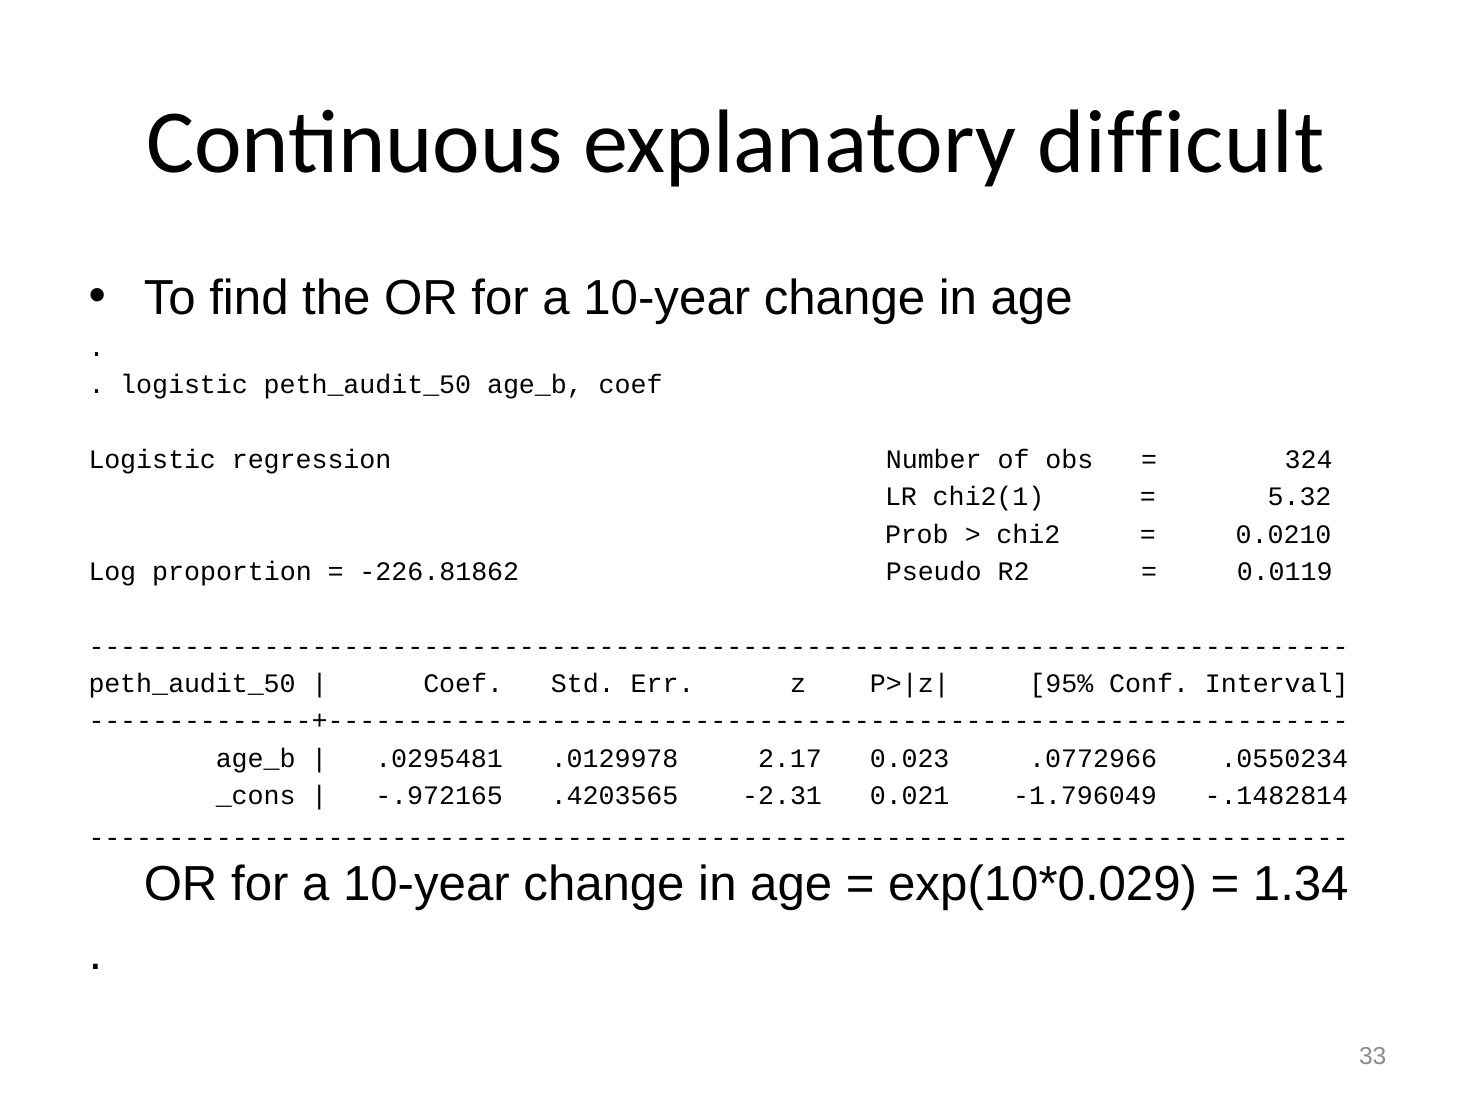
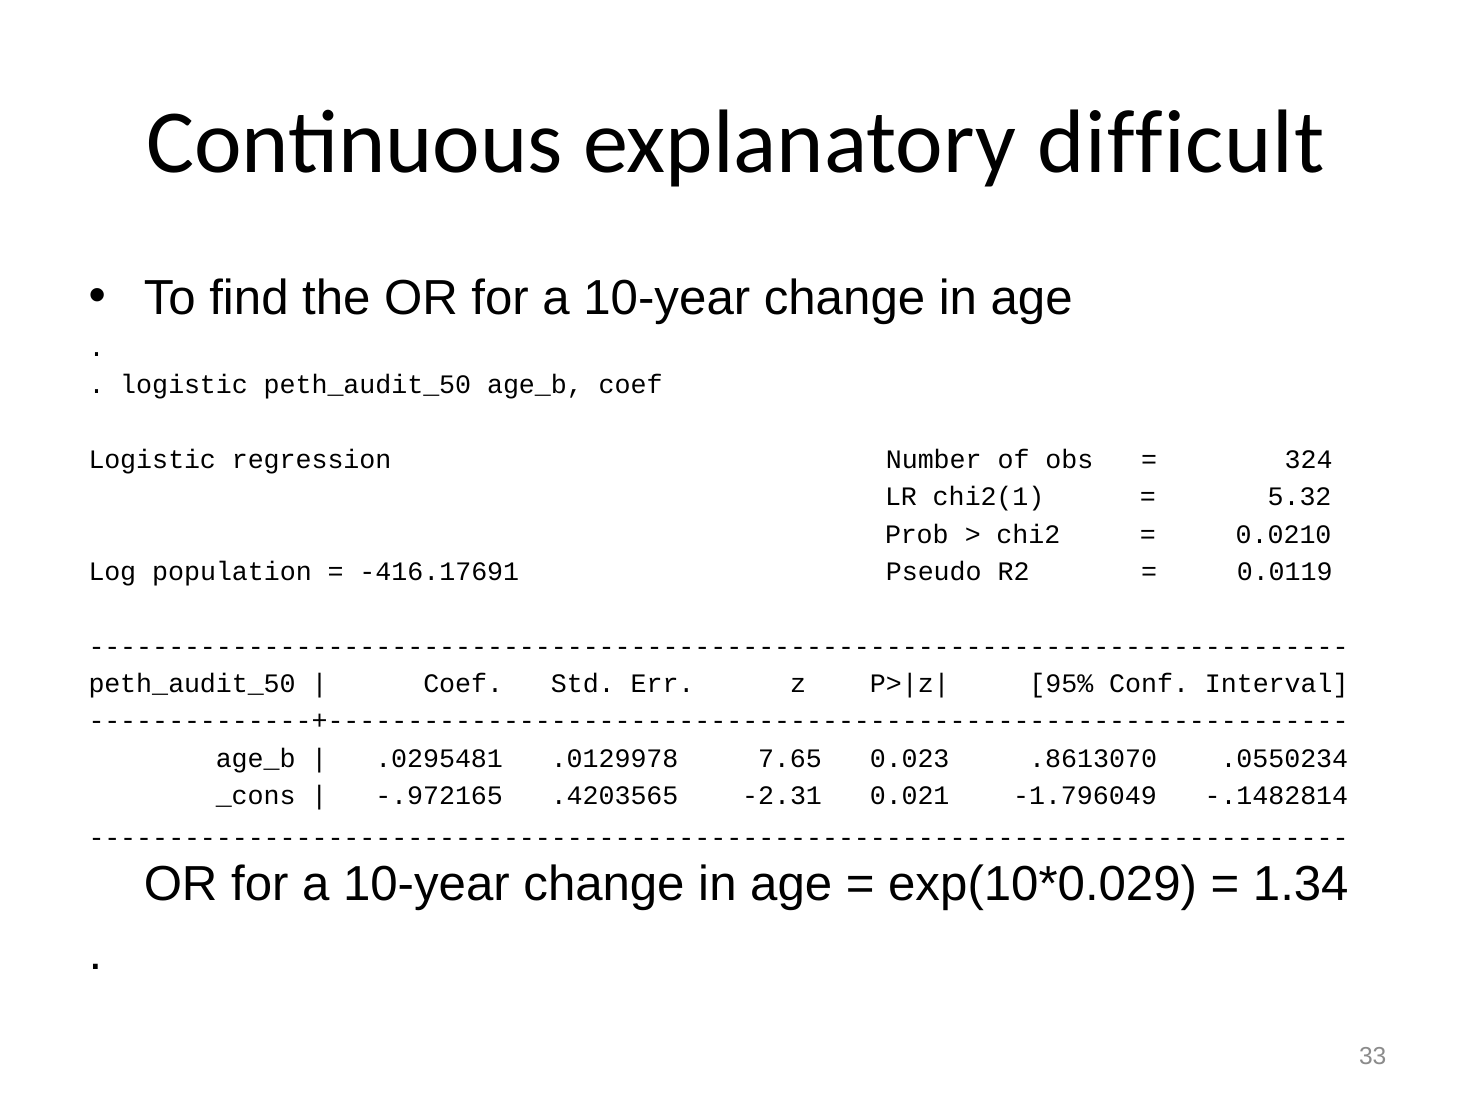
proportion: proportion -> population
-226.81862: -226.81862 -> -416.17691
2.17: 2.17 -> 7.65
.0772966: .0772966 -> .8613070
